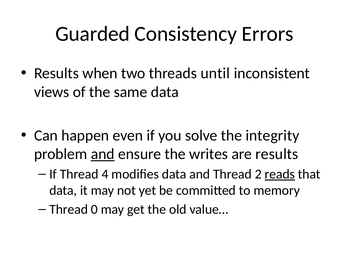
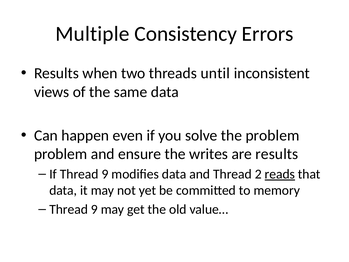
Guarded: Guarded -> Multiple
the integrity: integrity -> problem
and at (103, 154) underline: present -> none
If Thread 4: 4 -> 9
0 at (94, 209): 0 -> 9
